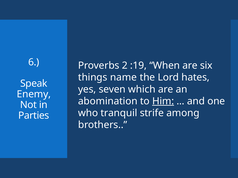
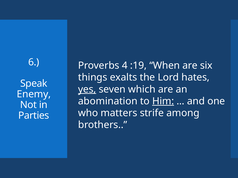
2: 2 -> 4
name: name -> exalts
yes underline: none -> present
tranquil: tranquil -> matters
